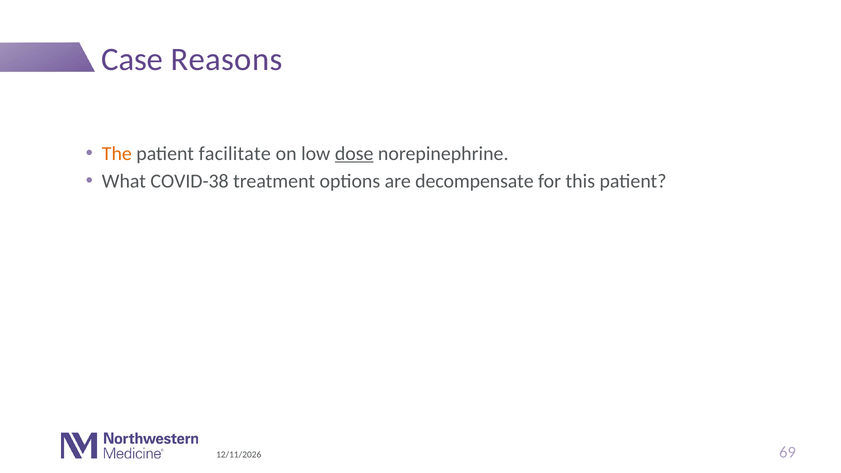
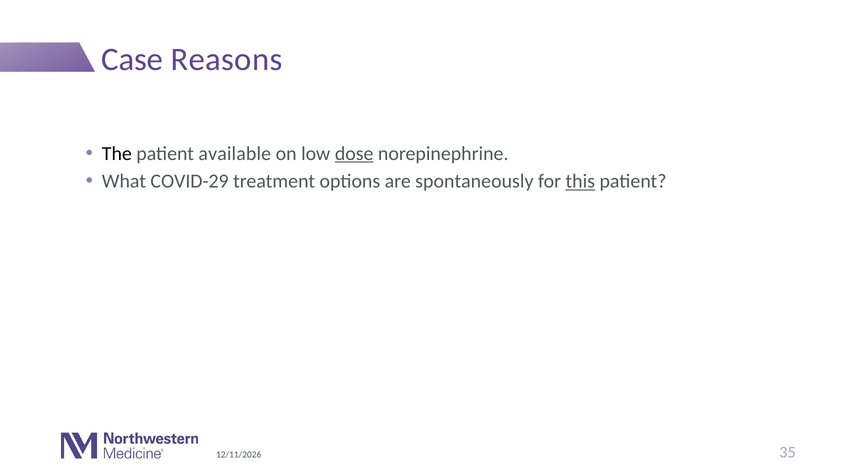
The colour: orange -> black
facilitate: facilitate -> available
COVID-38: COVID-38 -> COVID-29
decompensate: decompensate -> spontaneously
this underline: none -> present
69: 69 -> 35
